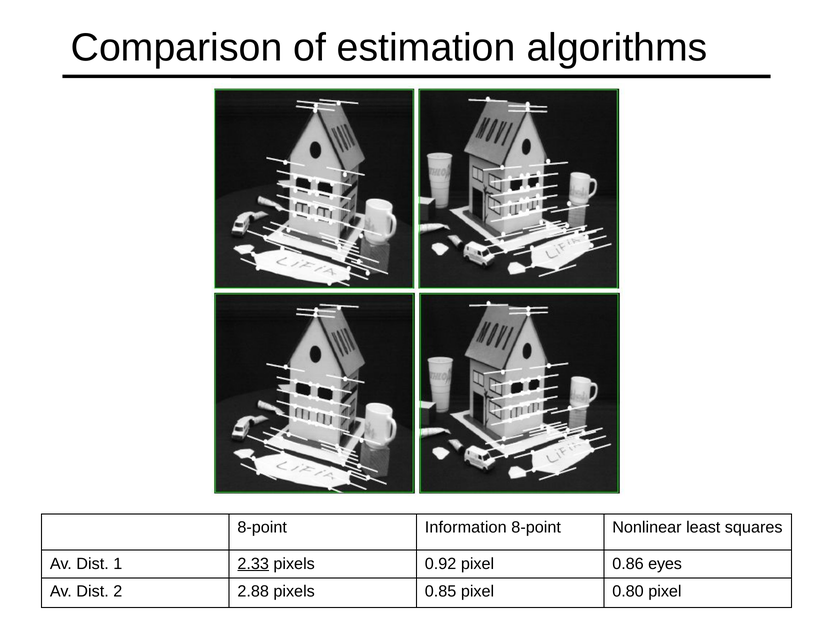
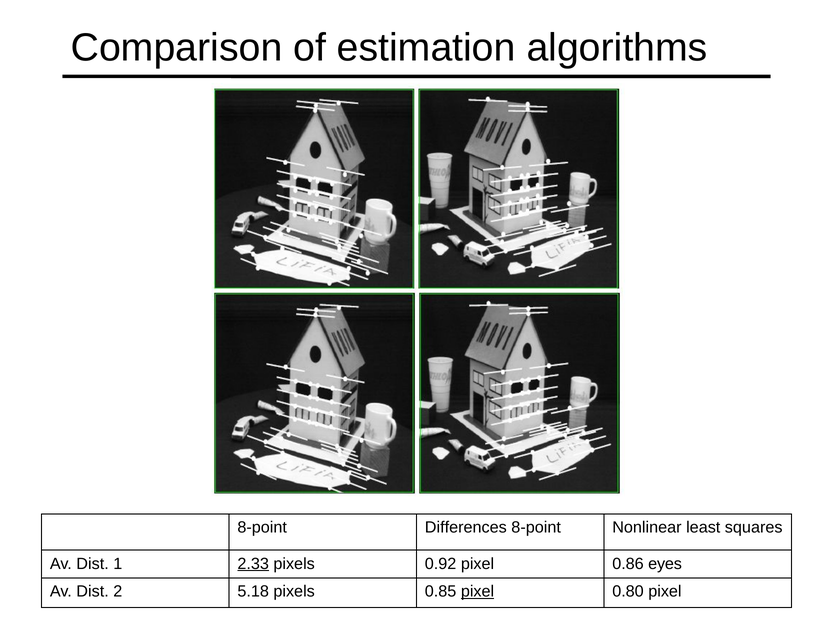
Information: Information -> Differences
2.88: 2.88 -> 5.18
pixel at (478, 591) underline: none -> present
